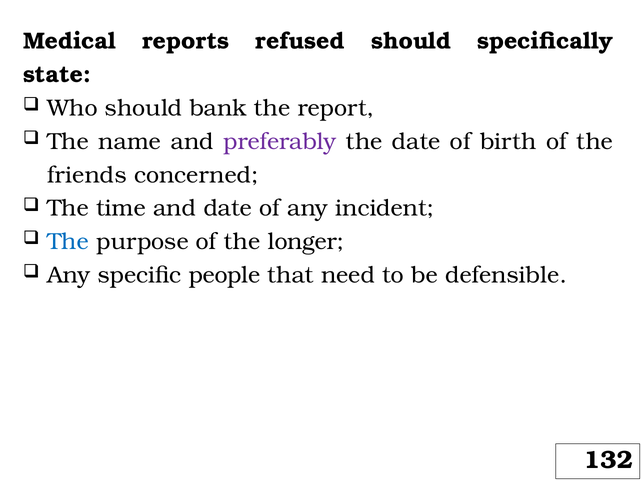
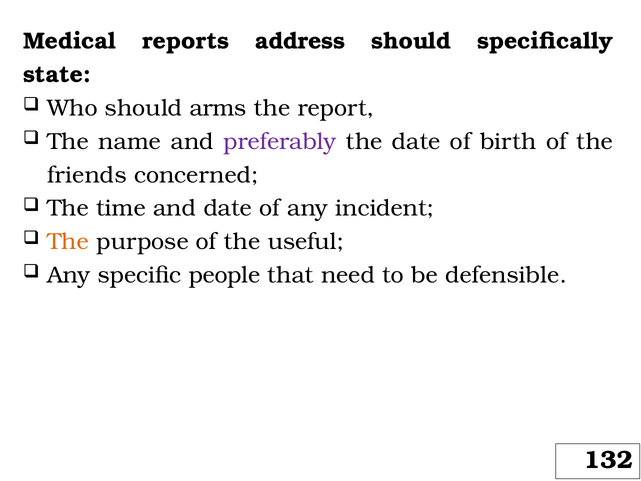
refused: refused -> address
bank: bank -> arms
The at (68, 242) colour: blue -> orange
longer: longer -> useful
